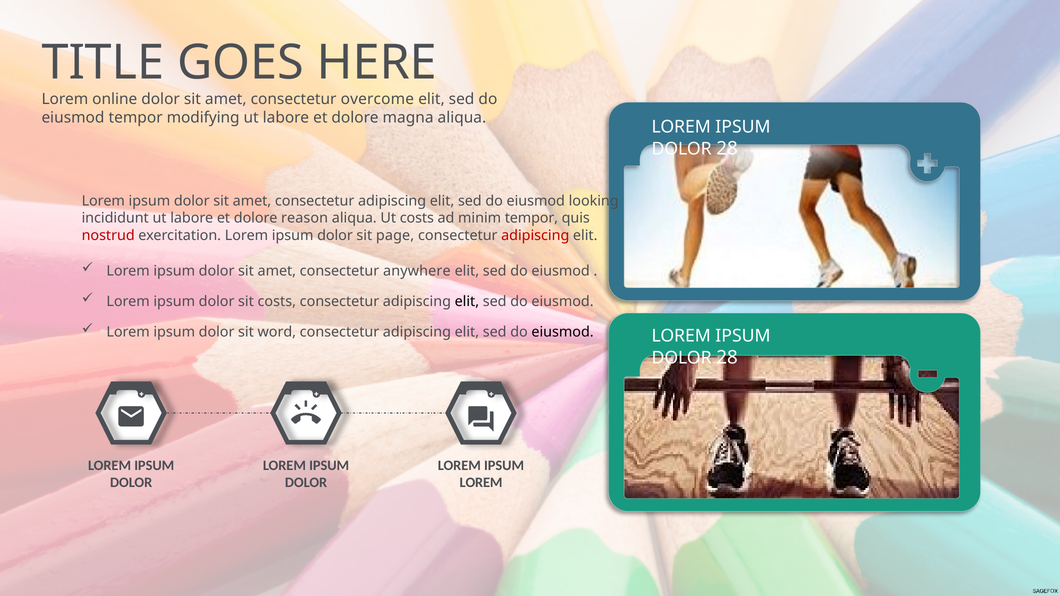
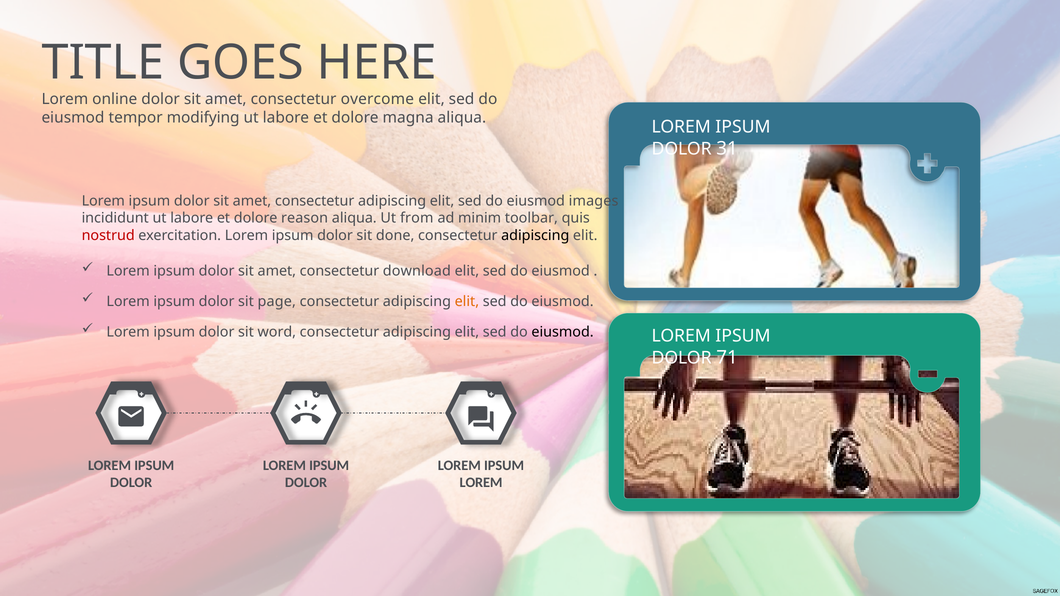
28 at (727, 149): 28 -> 31
looking: looking -> images
Ut costs: costs -> from
minim tempor: tempor -> toolbar
page: page -> done
adipiscing at (535, 235) colour: red -> black
anywhere: anywhere -> download
sit costs: costs -> page
elit at (467, 302) colour: black -> orange
28 at (727, 358): 28 -> 71
